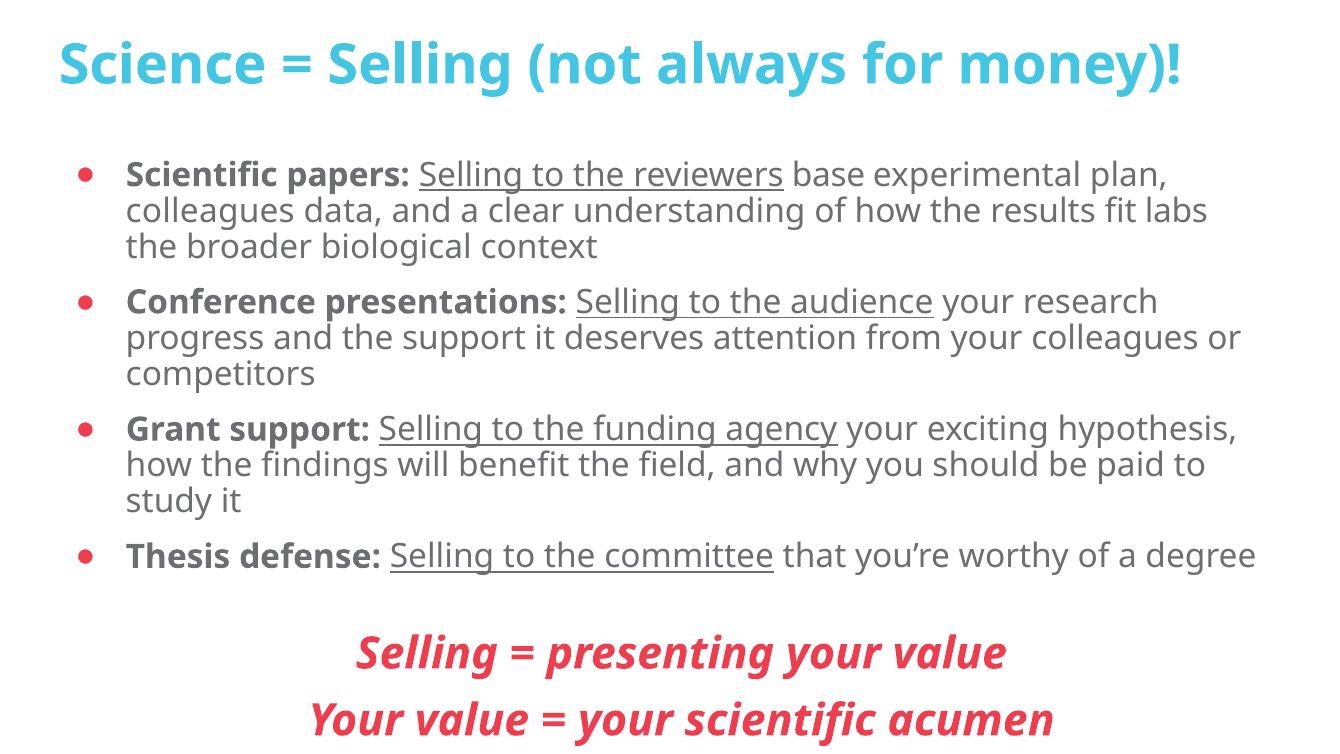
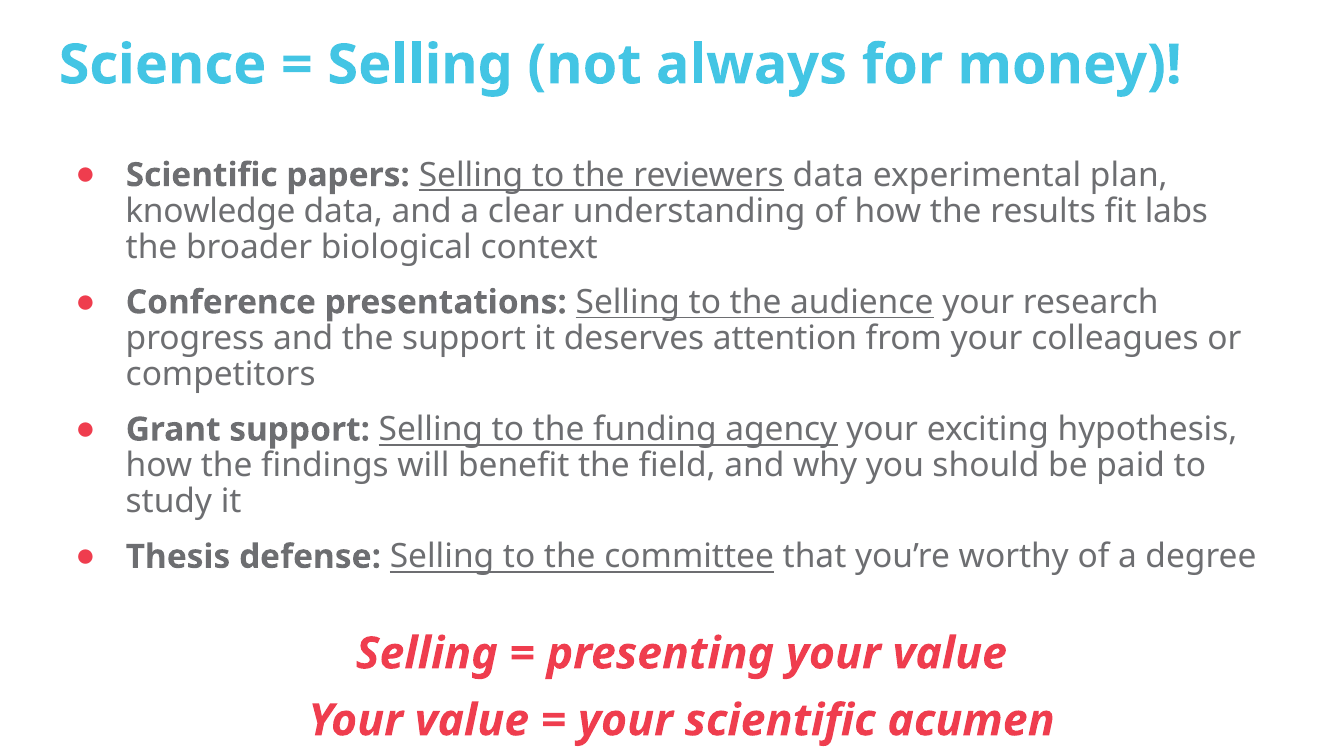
reviewers base: base -> data
colleagues at (210, 211): colleagues -> knowledge
